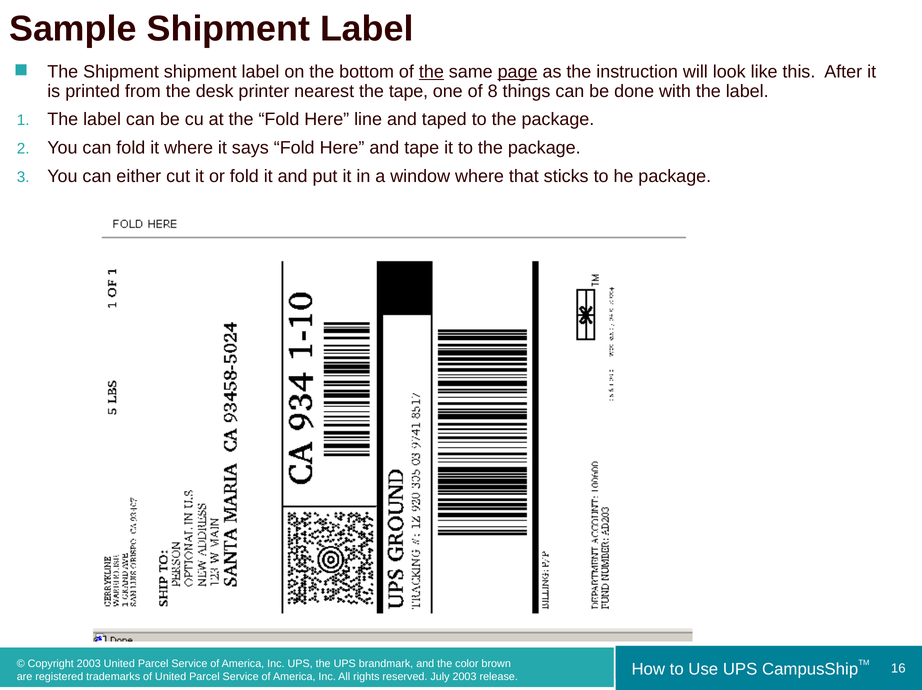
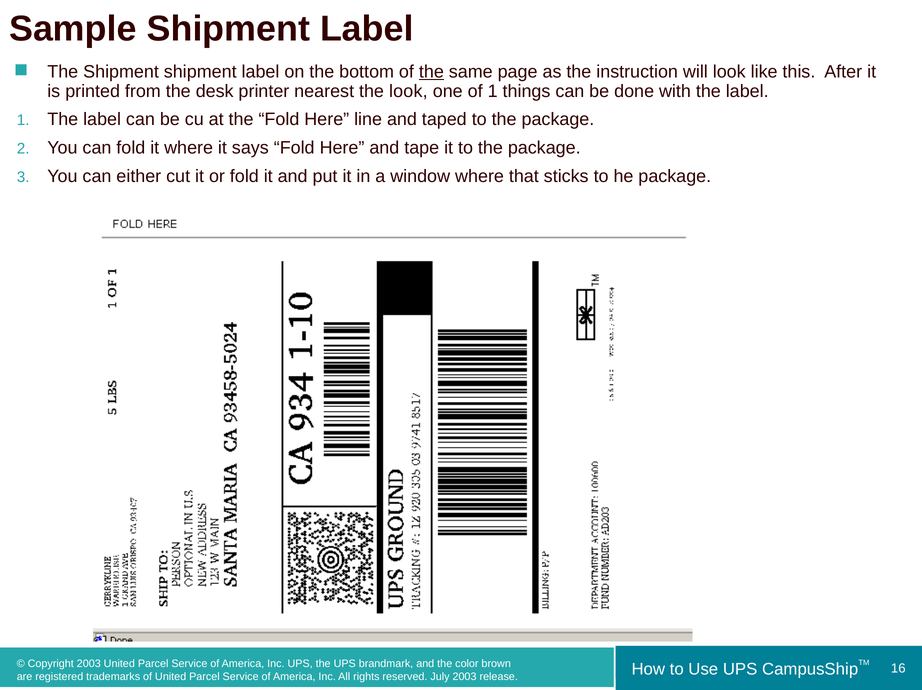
page underline: present -> none
the tape: tape -> look
of 8: 8 -> 1
